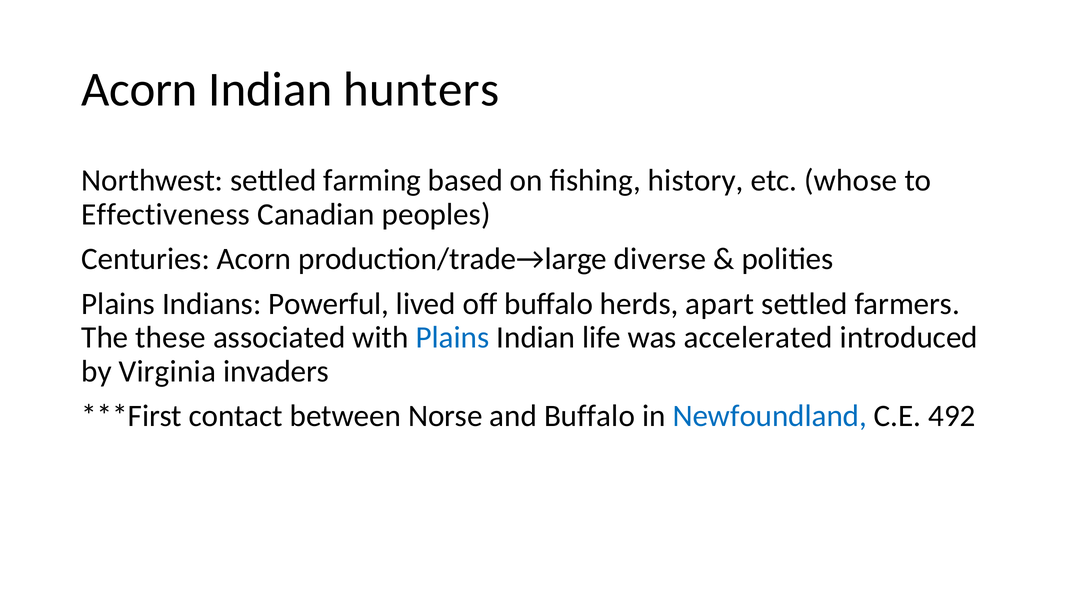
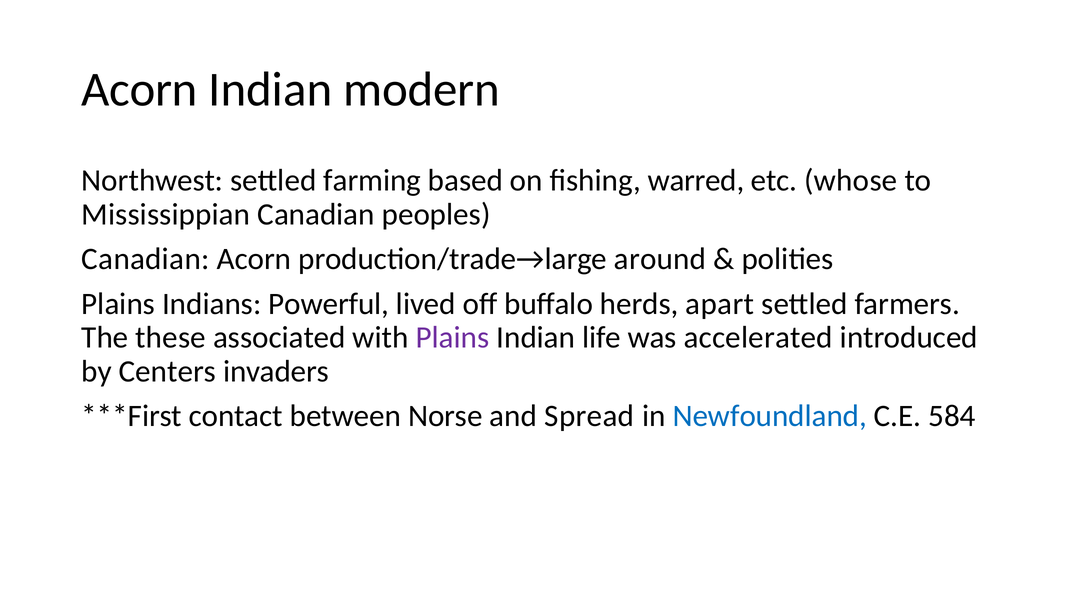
hunters: hunters -> modern
history: history -> warred
Effectiveness: Effectiveness -> Mississippian
Centuries at (146, 259): Centuries -> Canadian
diverse: diverse -> around
Plains at (452, 337) colour: blue -> purple
Virginia: Virginia -> Centers
and Buffalo: Buffalo -> Spread
492: 492 -> 584
